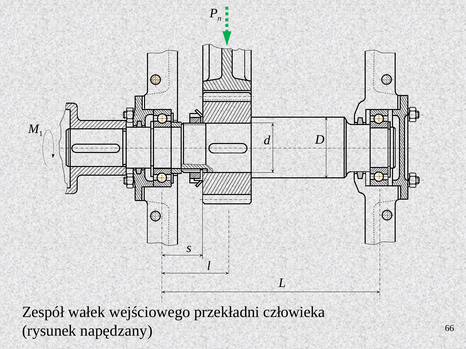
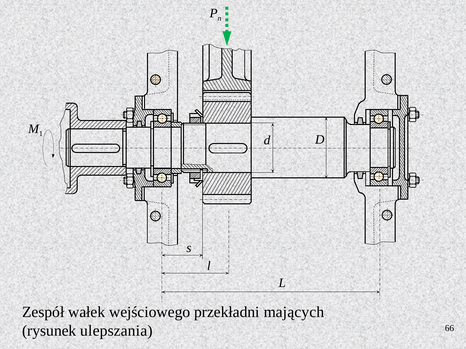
człowieka: człowieka -> mających
napędzany: napędzany -> ulepszania
